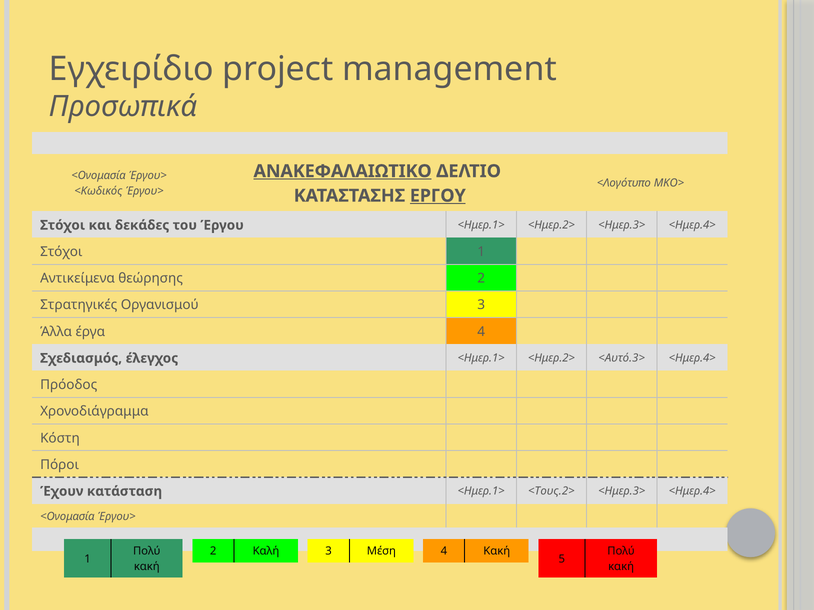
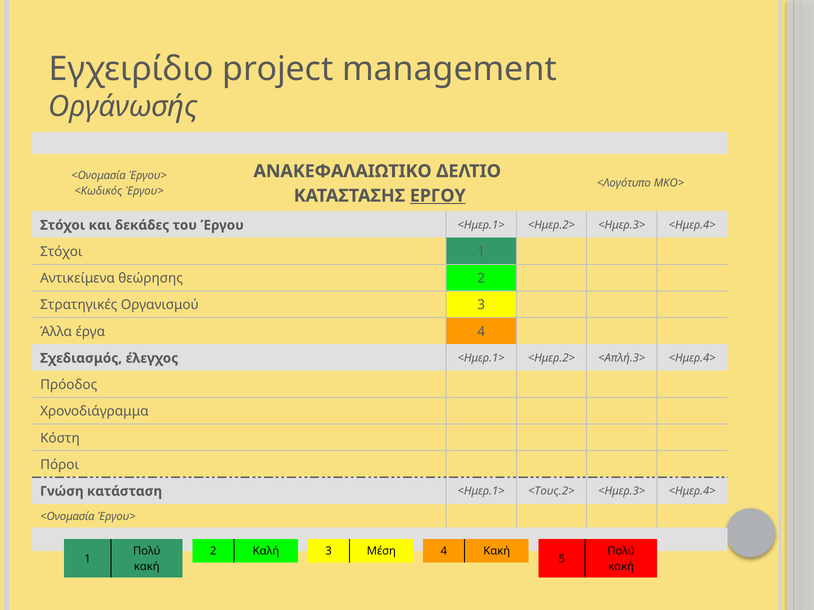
Προσωπικά: Προσωπικά -> Οργάνωσής
ΑΝΑΚΕΦΑΛΑΙΩΤΙΚΟ underline: present -> none
<Αυτό.3>: <Αυτό.3> -> <Απλή.3>
Έχουν: Έχουν -> Γνώση
